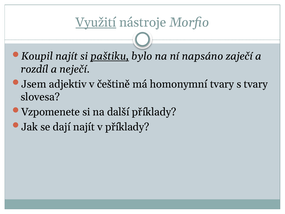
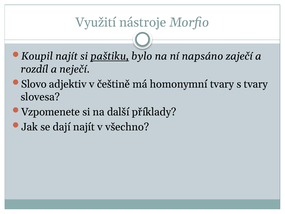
Využití underline: present -> none
Jsem: Jsem -> Slovo
v příklady: příklady -> všechno
